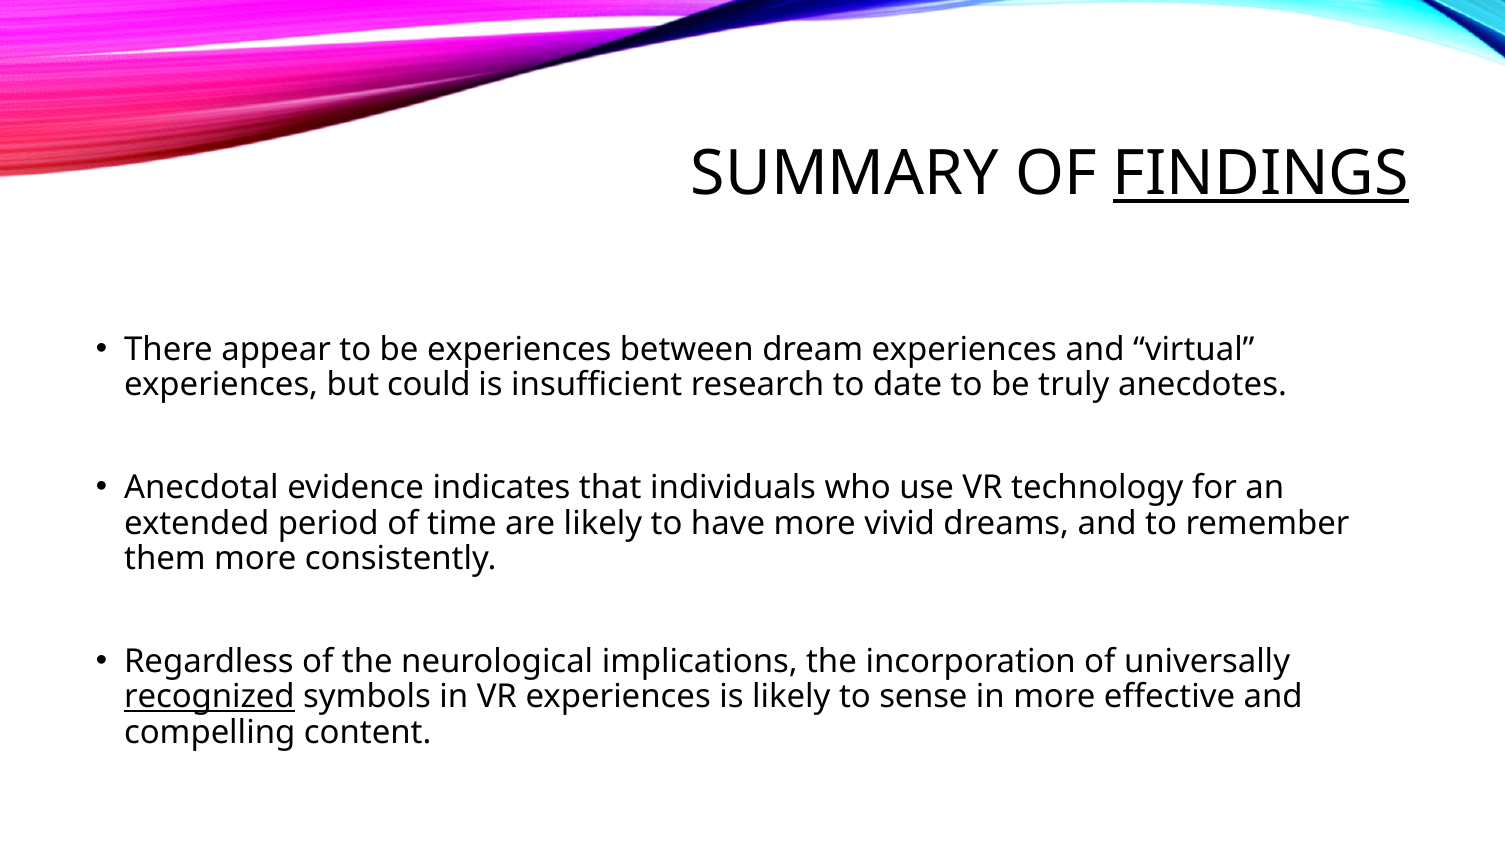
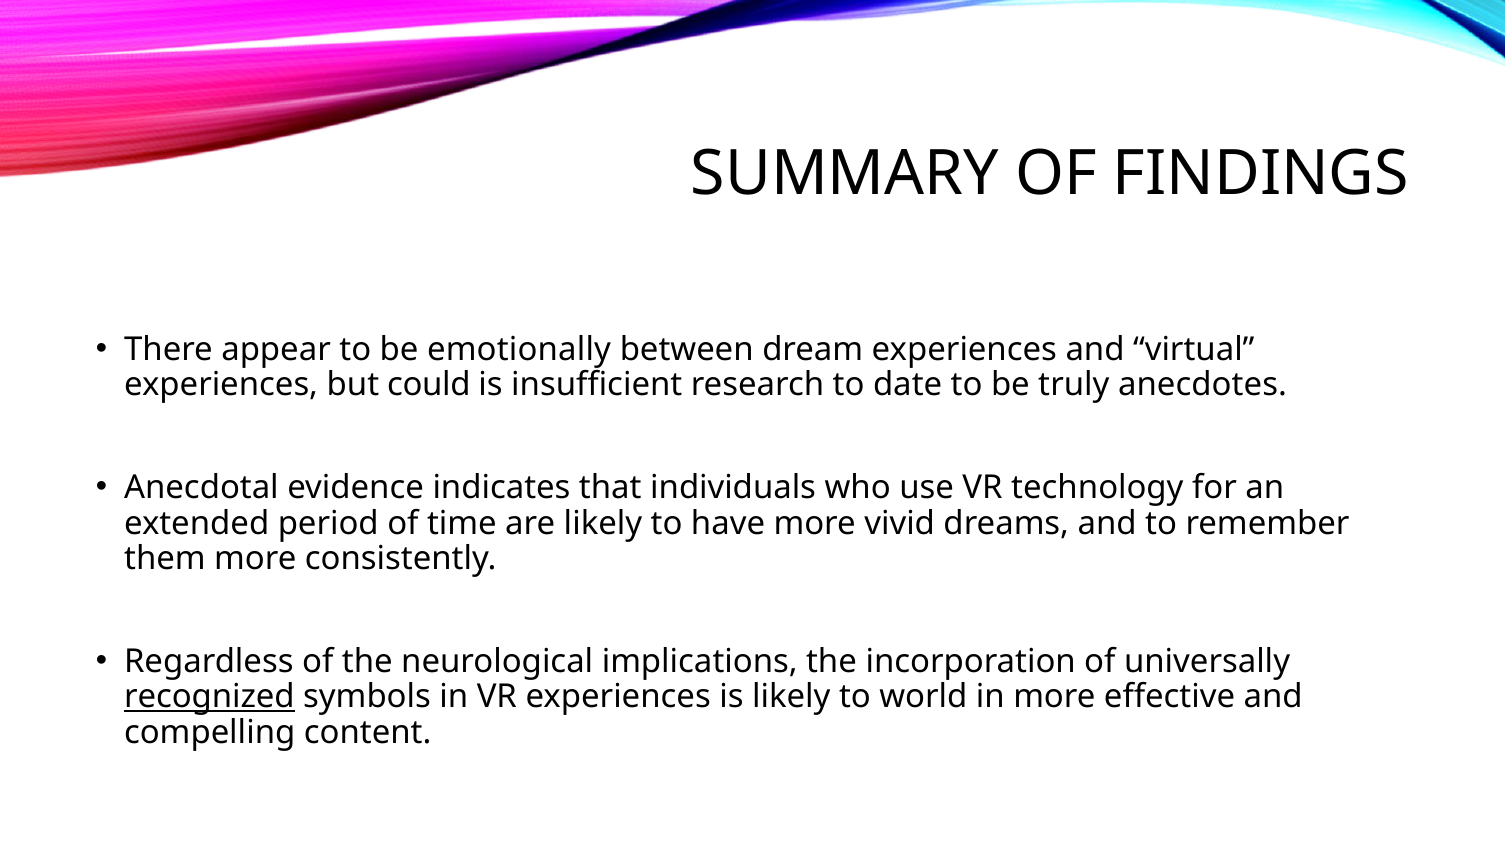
FINDINGS underline: present -> none
be experiences: experiences -> emotionally
sense: sense -> world
